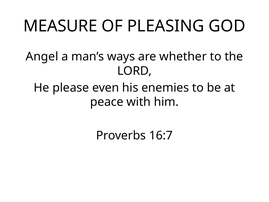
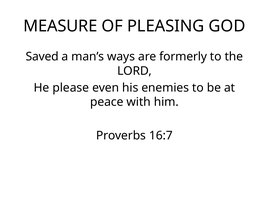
Angel: Angel -> Saved
whether: whether -> formerly
